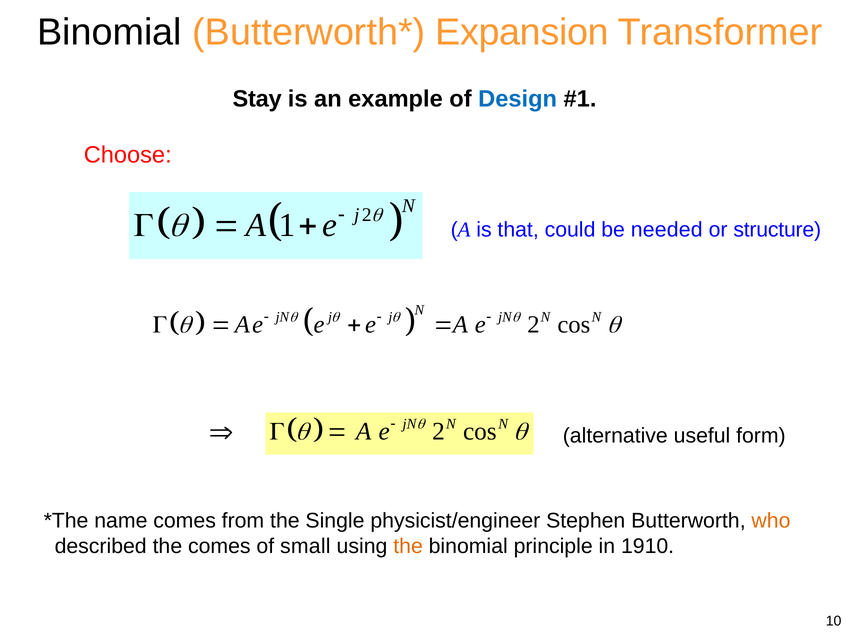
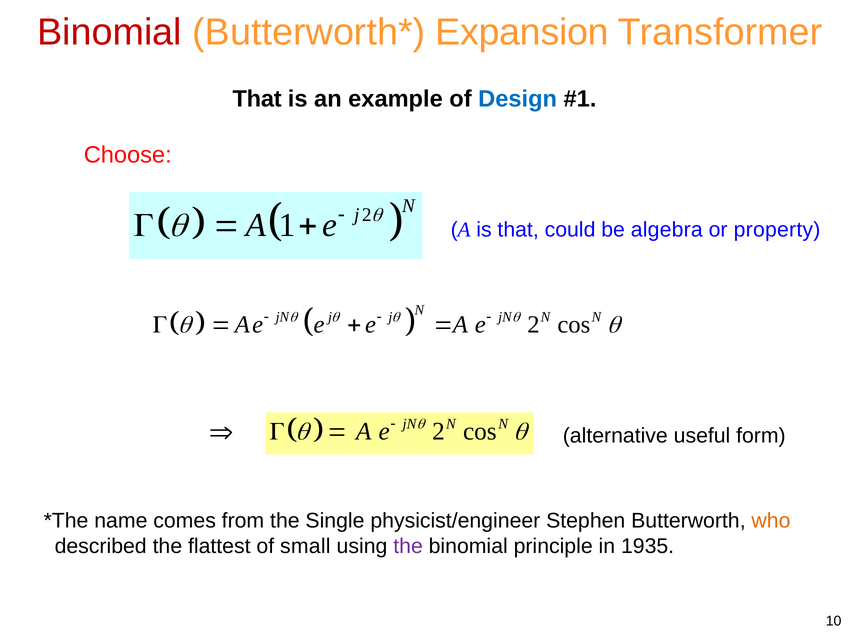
Binomial at (109, 32) colour: black -> red
Stay at (257, 99): Stay -> That
needed: needed -> algebra
structure: structure -> property
the comes: comes -> flattest
the at (408, 547) colour: orange -> purple
1910: 1910 -> 1935
